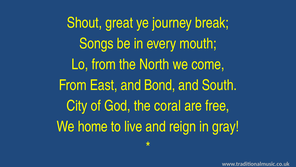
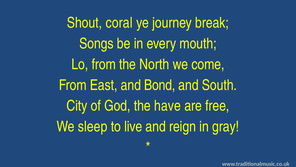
great: great -> coral
coral: coral -> have
home: home -> sleep
